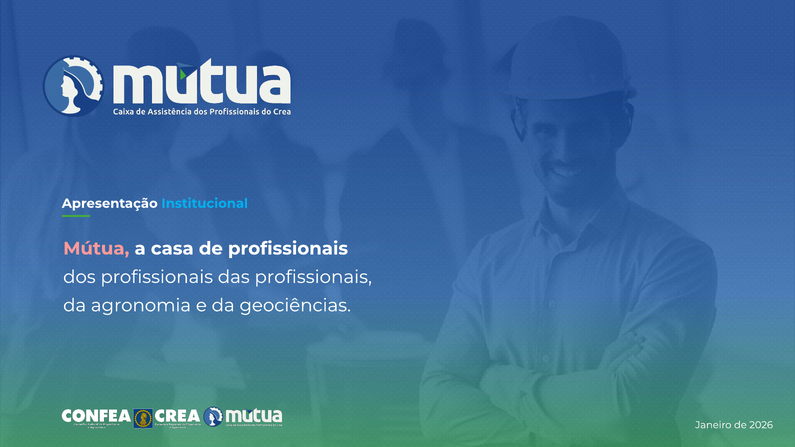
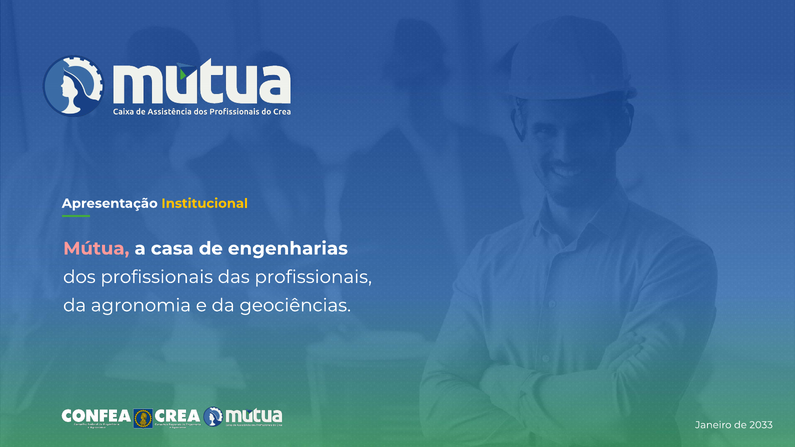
Institucional colour: light blue -> yellow
de profissionais: profissionais -> engenharias
2026: 2026 -> 2033
